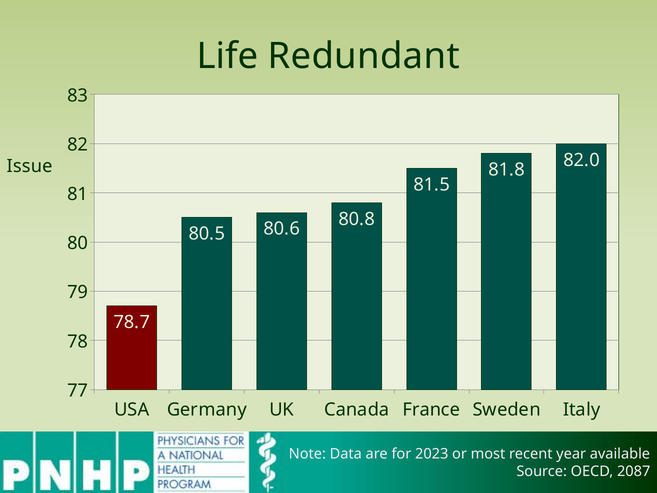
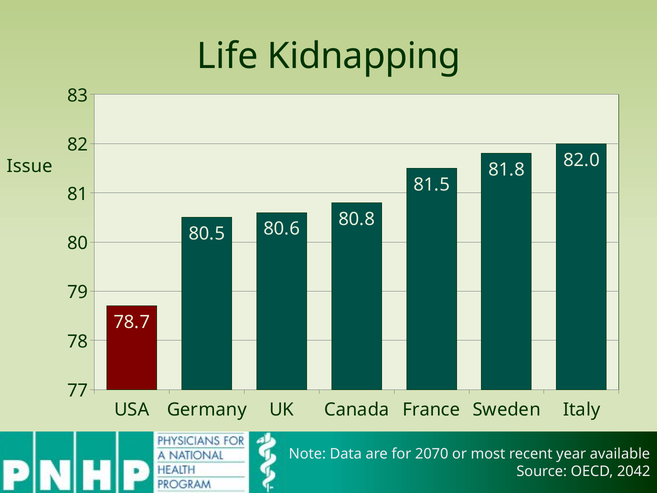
Redundant: Redundant -> Kidnapping
2023: 2023 -> 2070
2087: 2087 -> 2042
